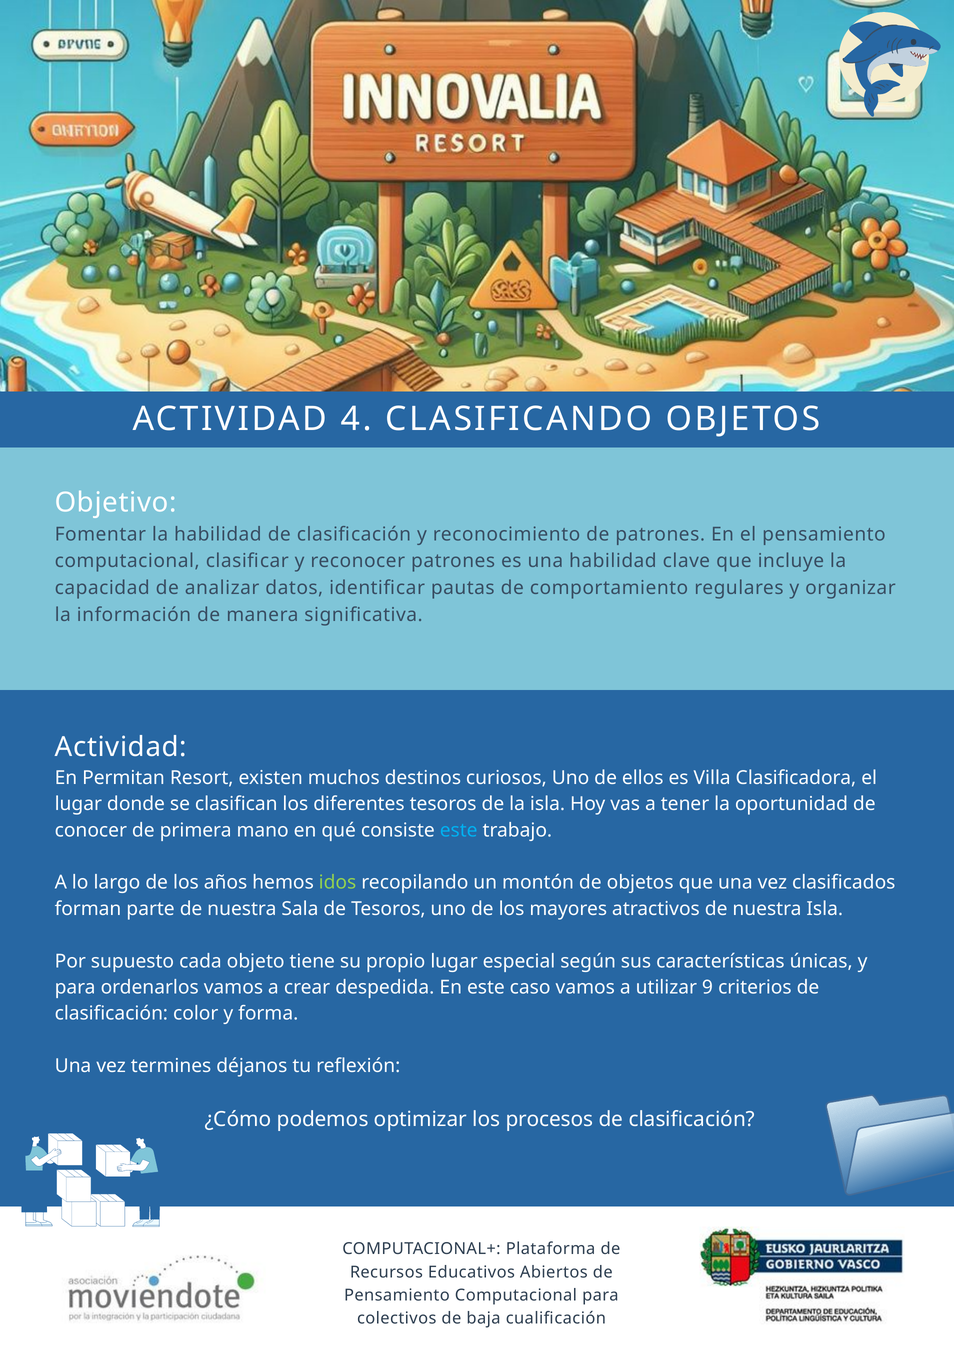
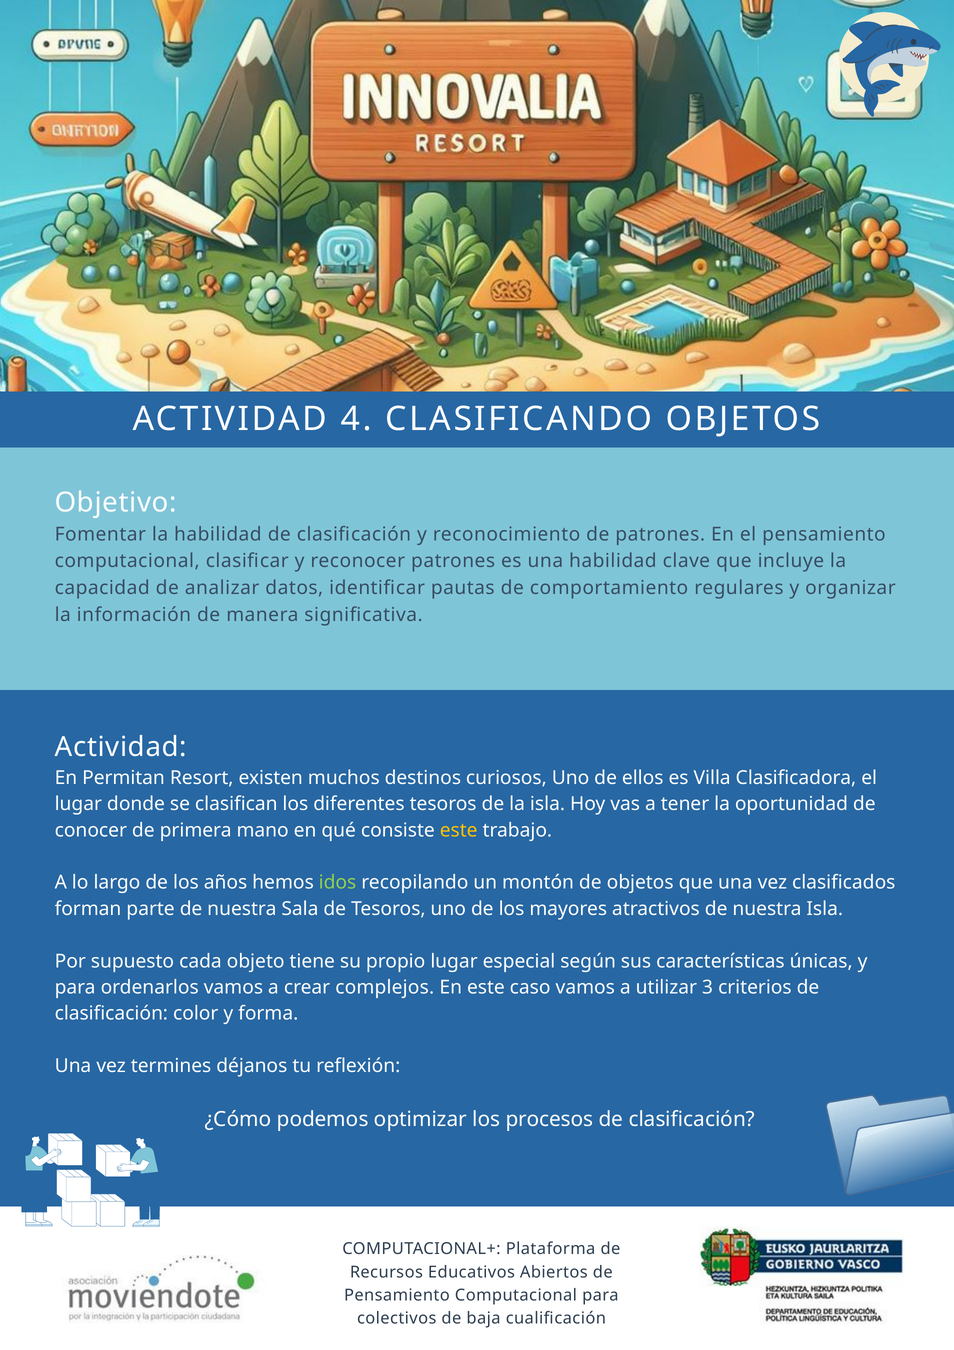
este at (459, 830) colour: light blue -> yellow
despedida: despedida -> complejos
9: 9 -> 3
